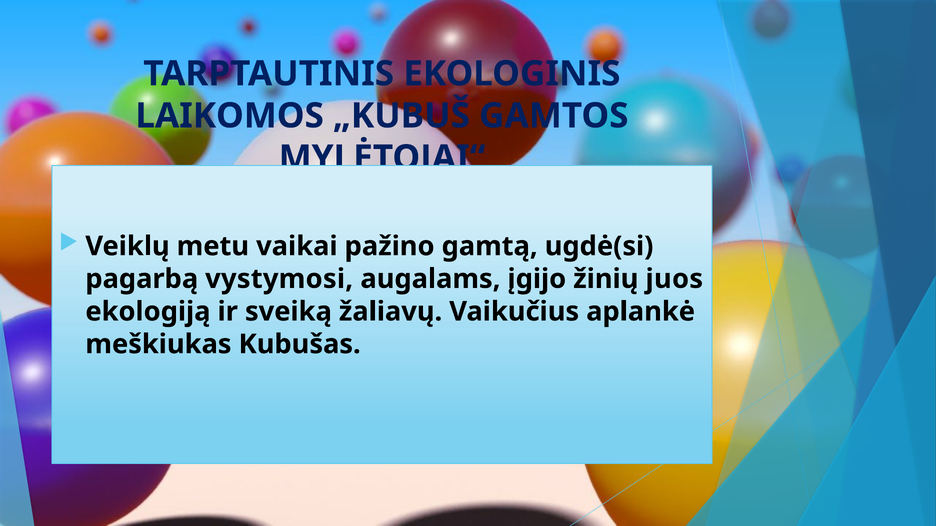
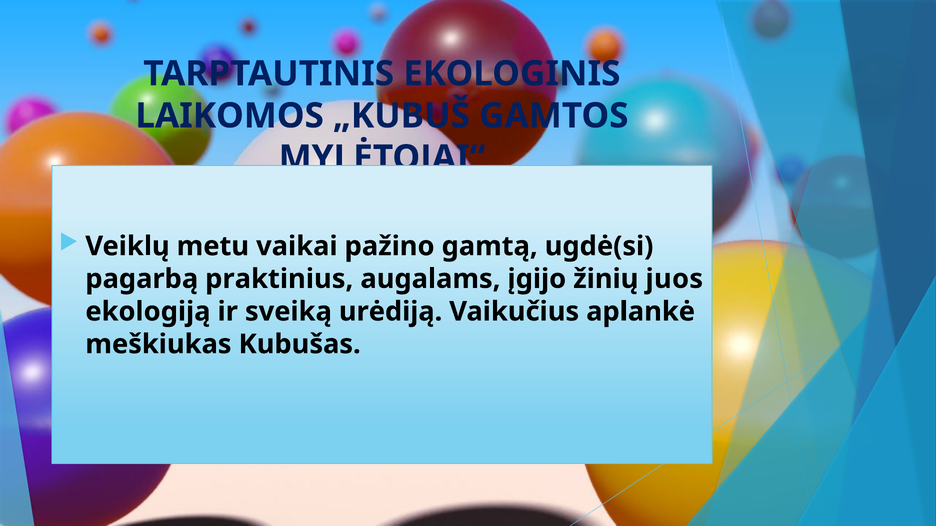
vystymosi: vystymosi -> praktinius
žaliavų: žaliavų -> urėdiją
